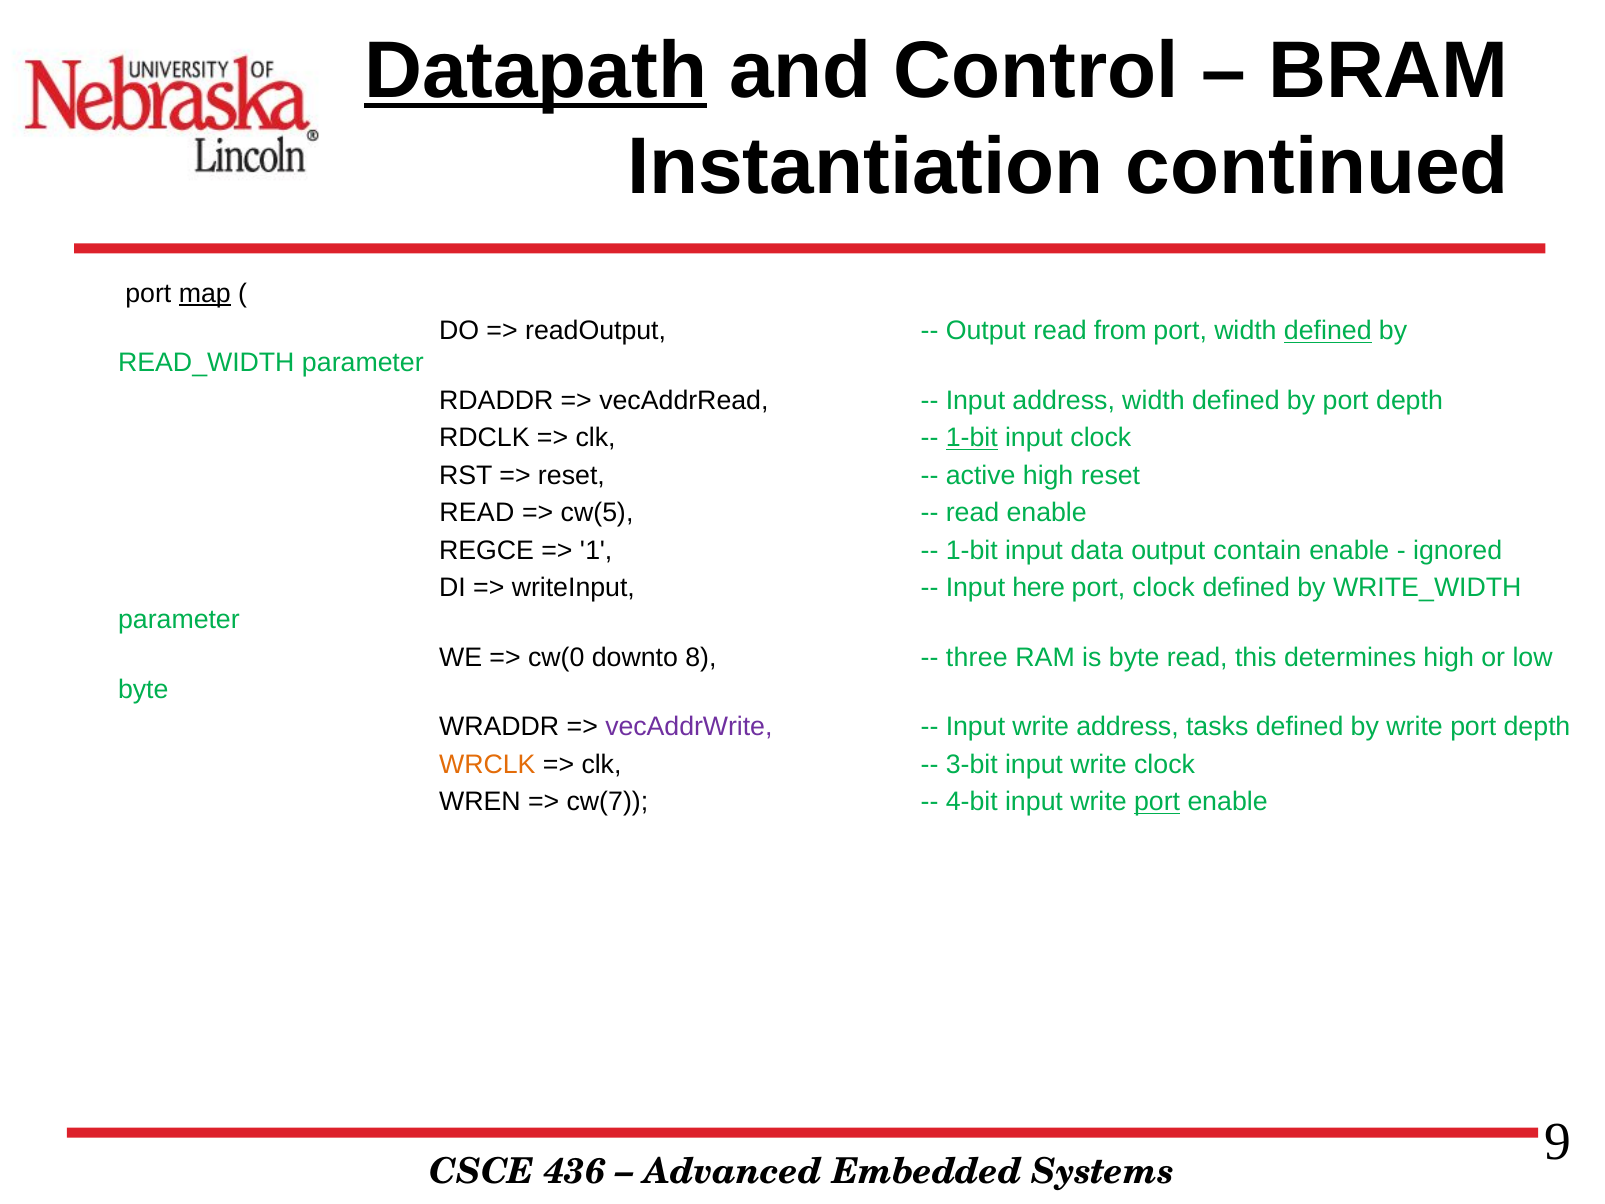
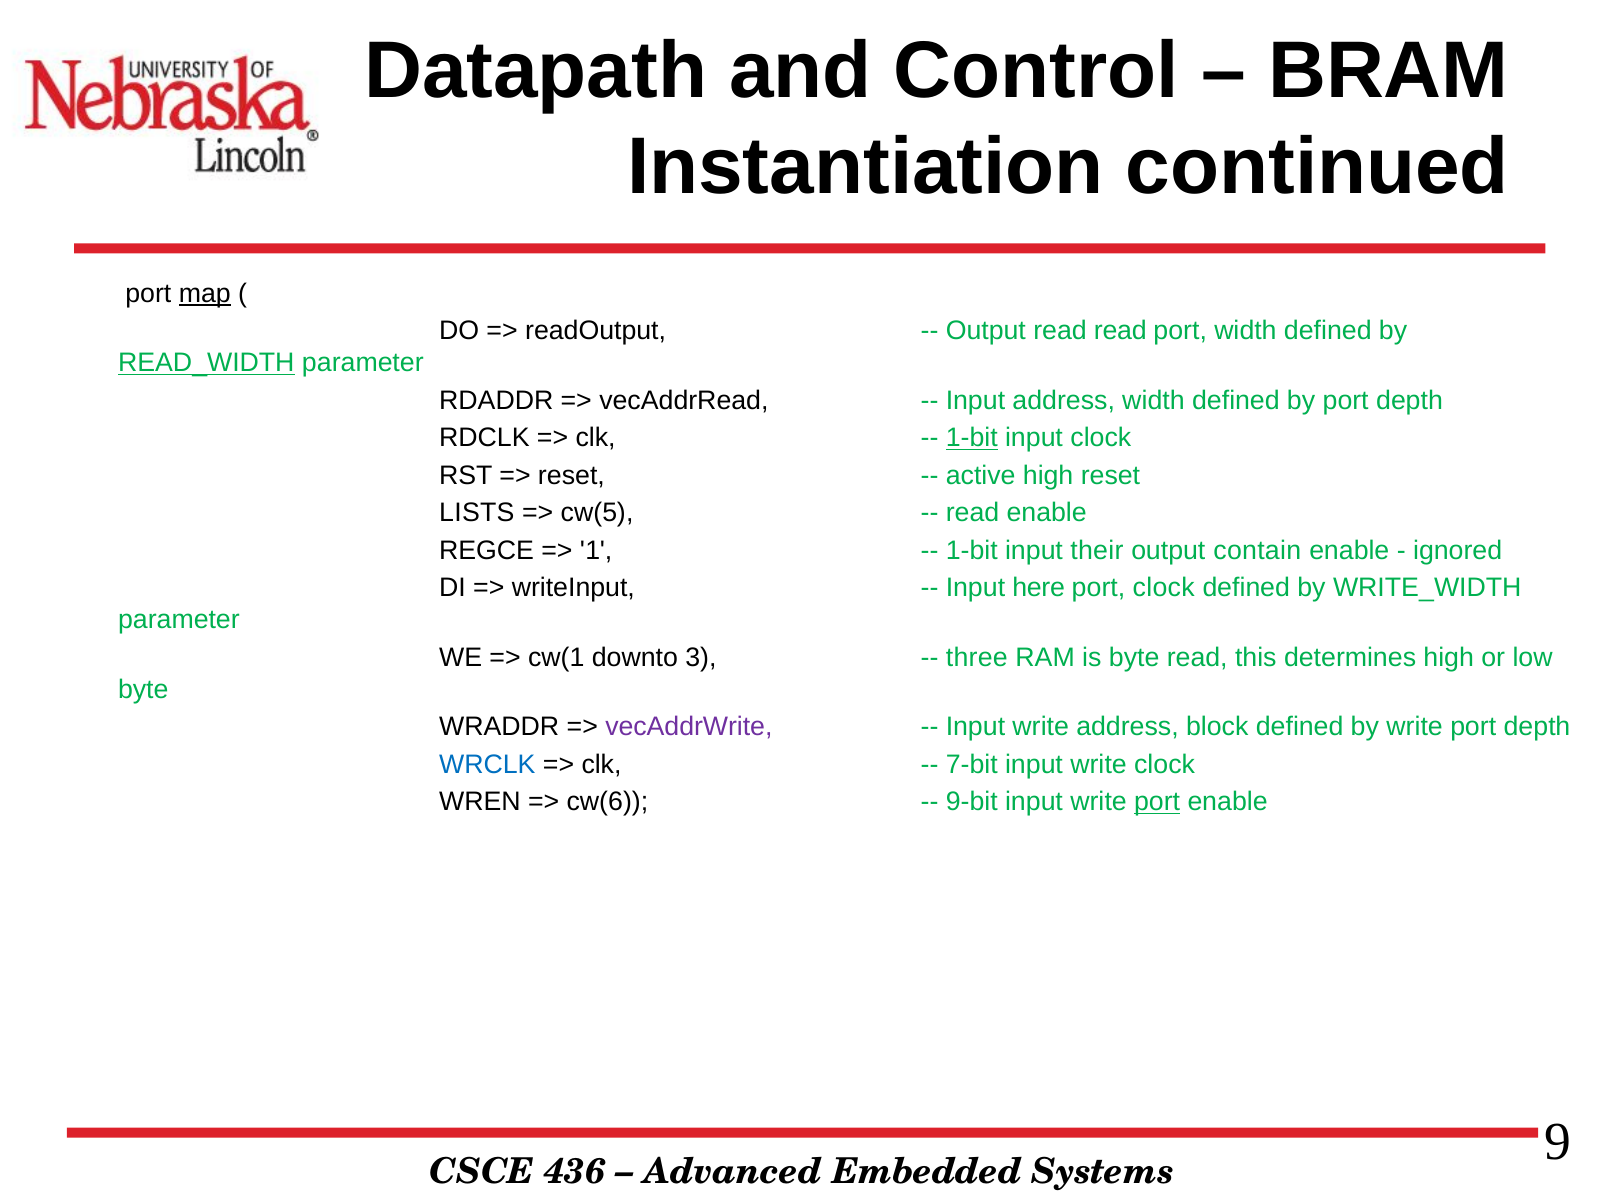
Datapath underline: present -> none
read from: from -> read
defined at (1328, 331) underline: present -> none
READ_WIDTH underline: none -> present
READ at (477, 513): READ -> LISTS
data: data -> their
cw(0: cw(0 -> cw(1
8: 8 -> 3
tasks: tasks -> block
WRCLK colour: orange -> blue
3-bit: 3-bit -> 7-bit
cw(7: cw(7 -> cw(6
4-bit: 4-bit -> 9-bit
